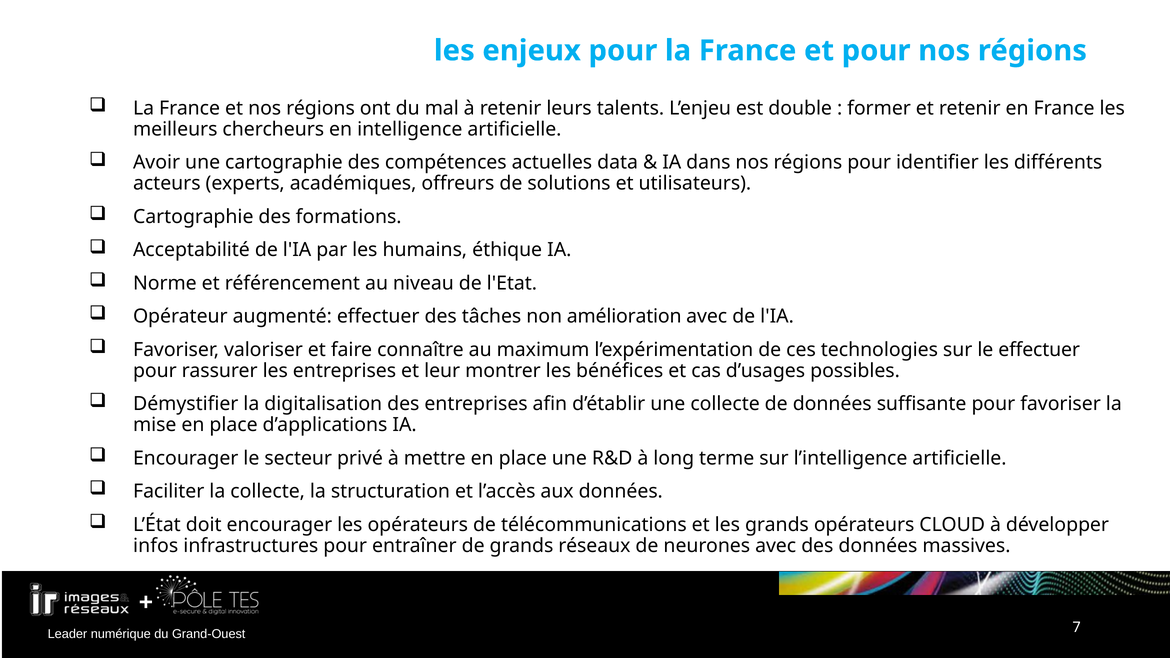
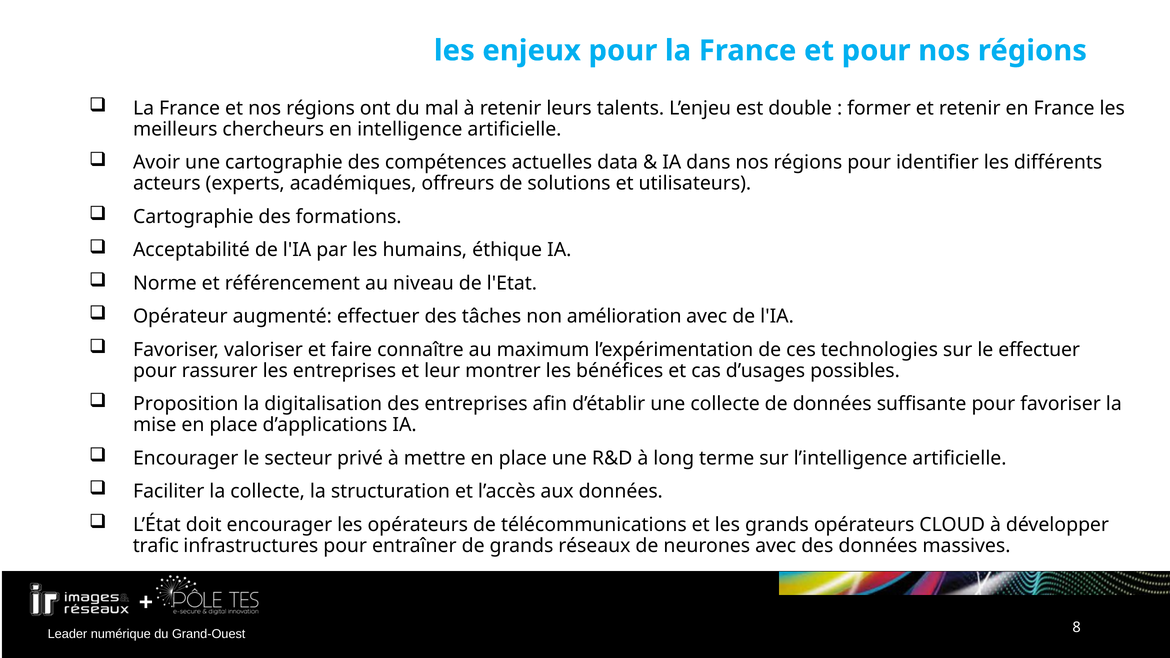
Démystifier: Démystifier -> Proposition
infos: infos -> trafic
7: 7 -> 8
